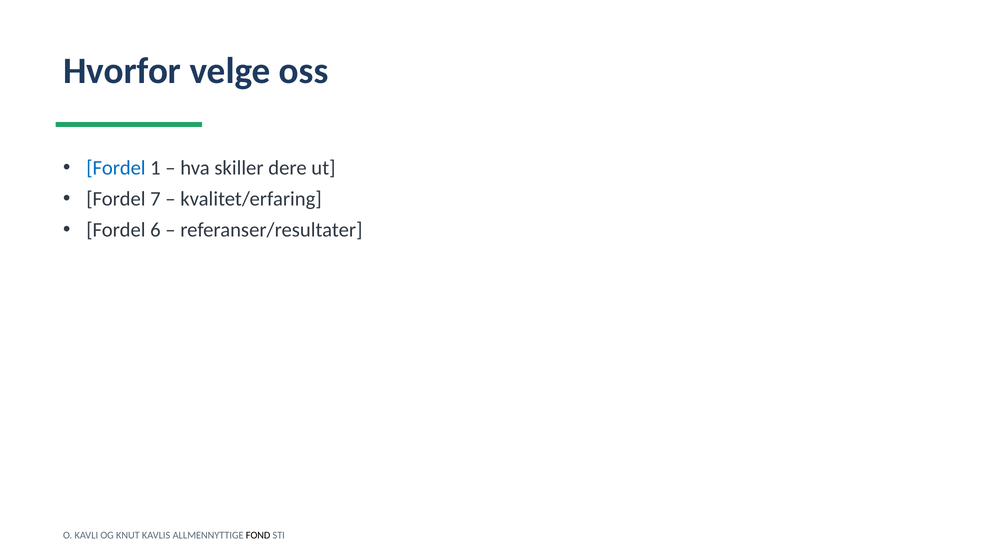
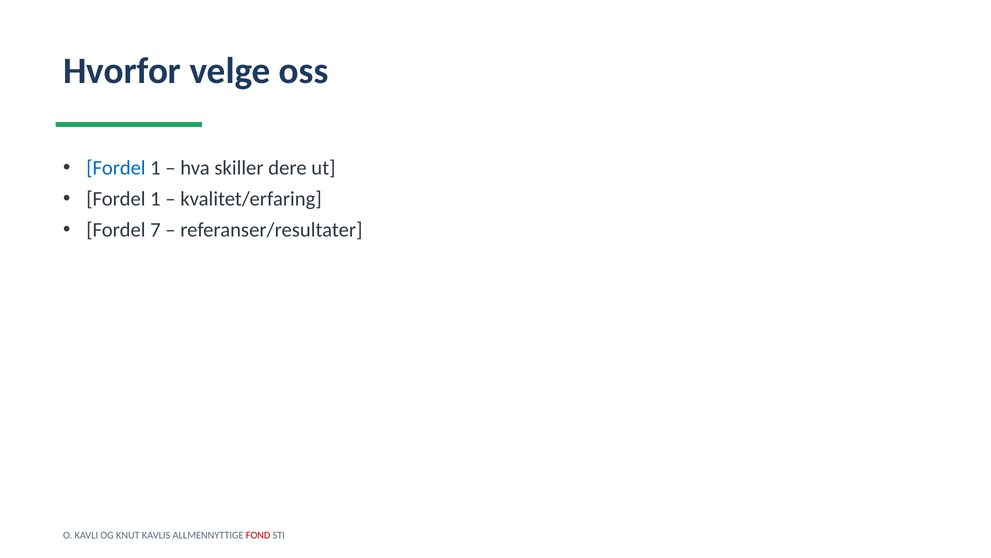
7 at (155, 199): 7 -> 1
6: 6 -> 7
FOND colour: black -> red
